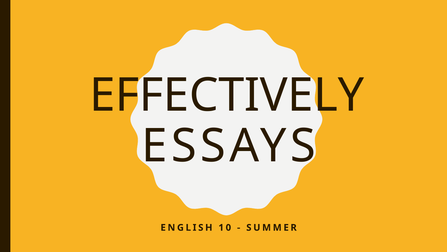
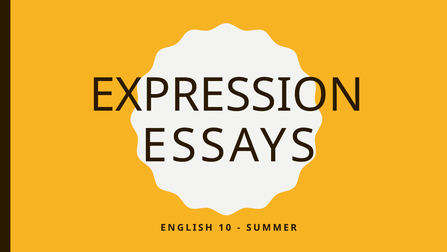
EFFECTIVELY: EFFECTIVELY -> EXPRESSION
